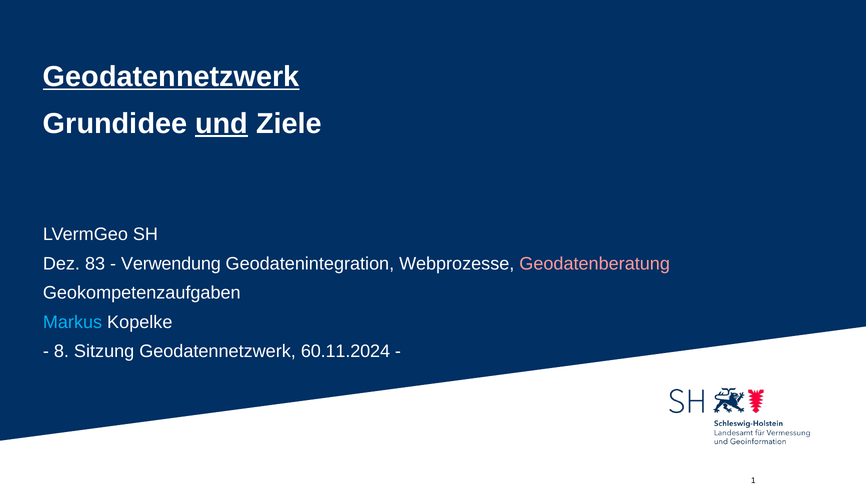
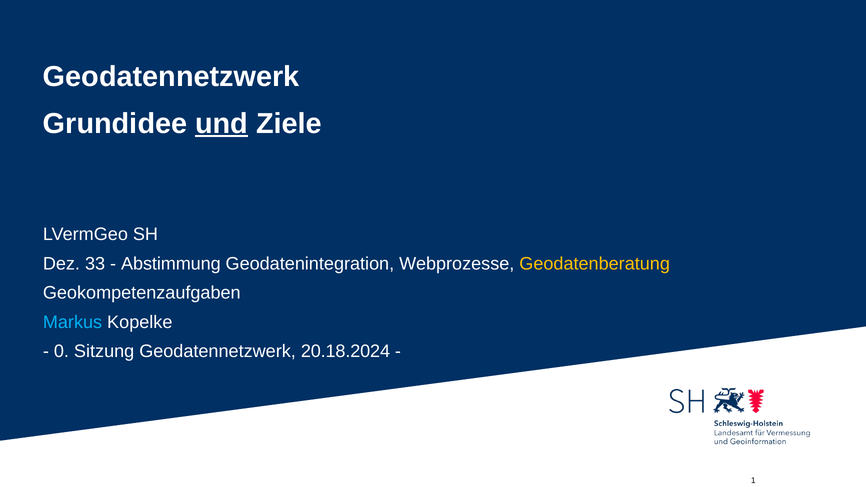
Geodatennetzwerk at (171, 77) underline: present -> none
83: 83 -> 33
Verwendung: Verwendung -> Abstimmung
Geodatenberatung colour: pink -> yellow
8: 8 -> 0
60.11.2024: 60.11.2024 -> 20.18.2024
